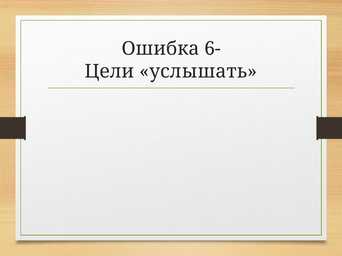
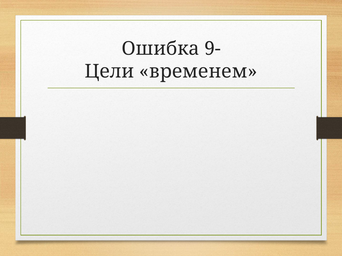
6-: 6- -> 9-
услышать: услышать -> временем
